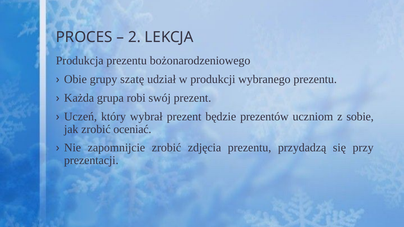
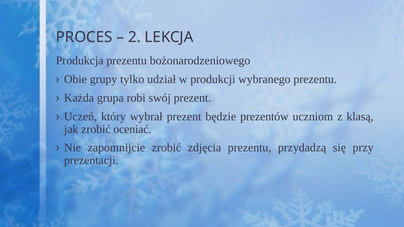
szatę: szatę -> tylko
sobie: sobie -> klasą
